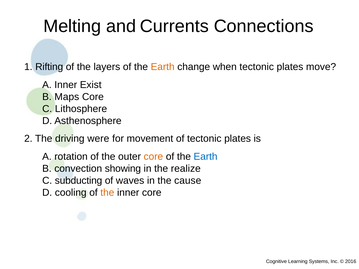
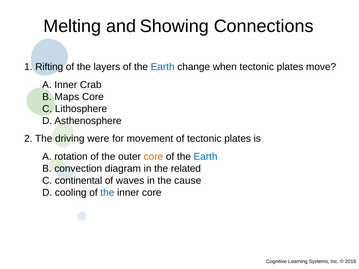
Currents: Currents -> Showing
Earth at (163, 67) colour: orange -> blue
Exist: Exist -> Crab
showing: showing -> diagram
realize: realize -> related
subducting: subducting -> continental
the at (107, 193) colour: orange -> blue
